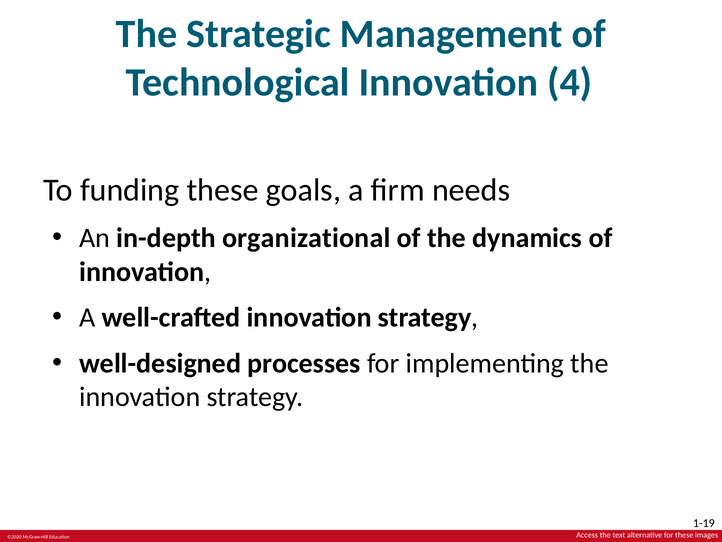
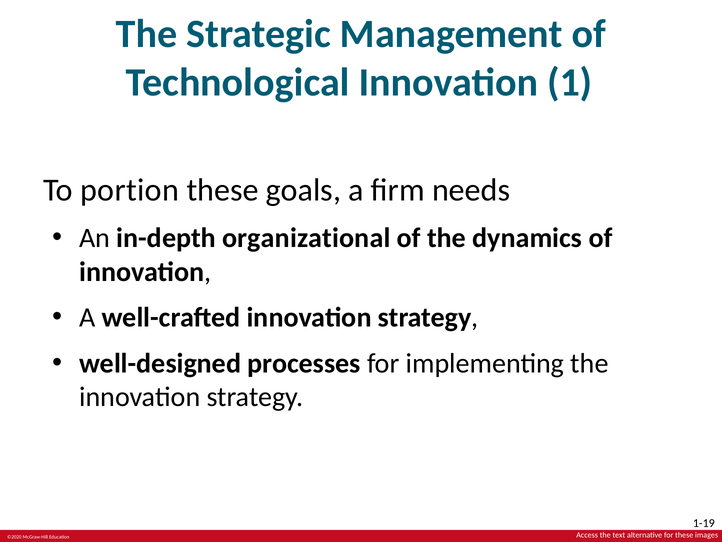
4: 4 -> 1
funding: funding -> portion
